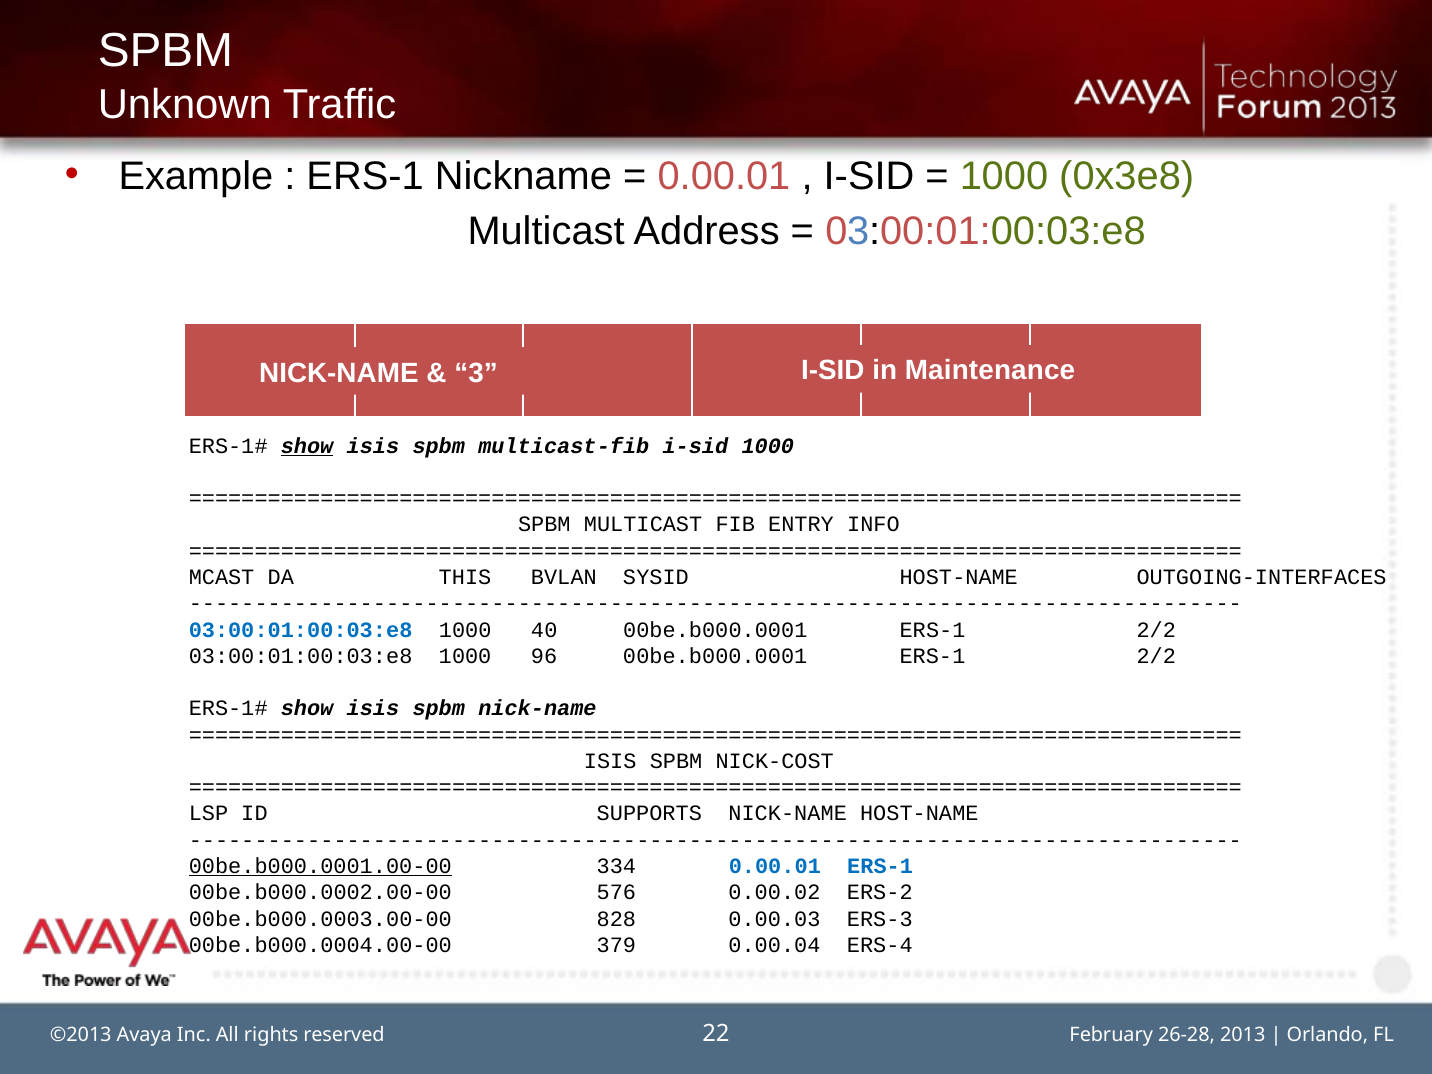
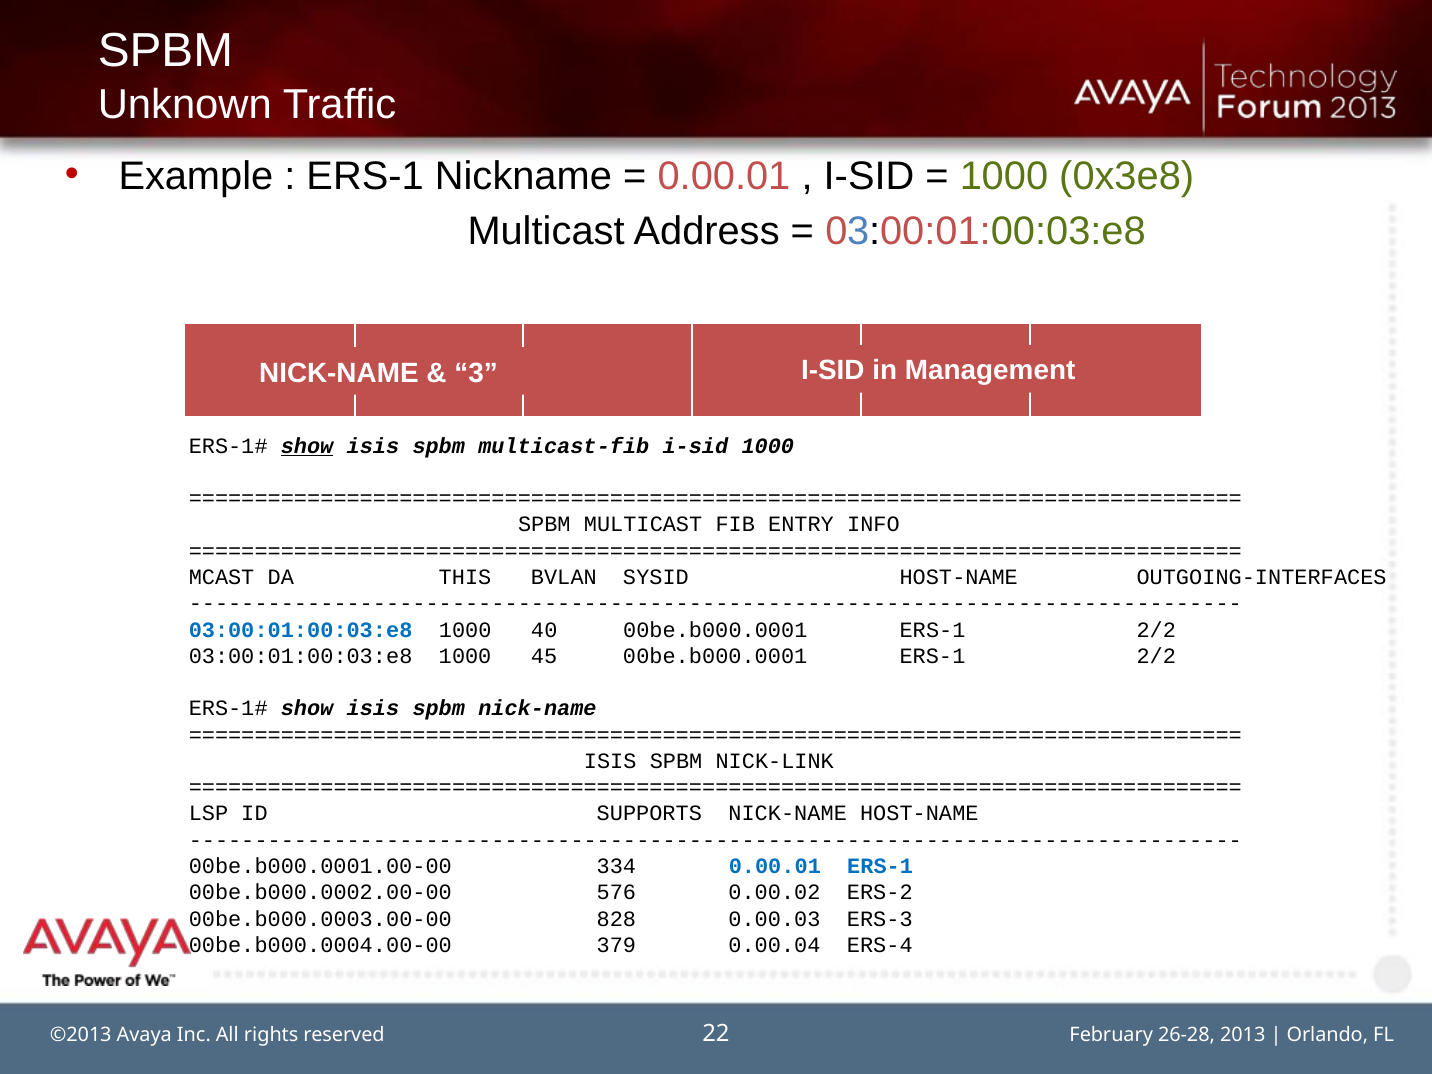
Maintenance: Maintenance -> Management
96: 96 -> 45
NICK-COST: NICK-COST -> NICK-LINK
00be.b000.0001.00-00 underline: present -> none
